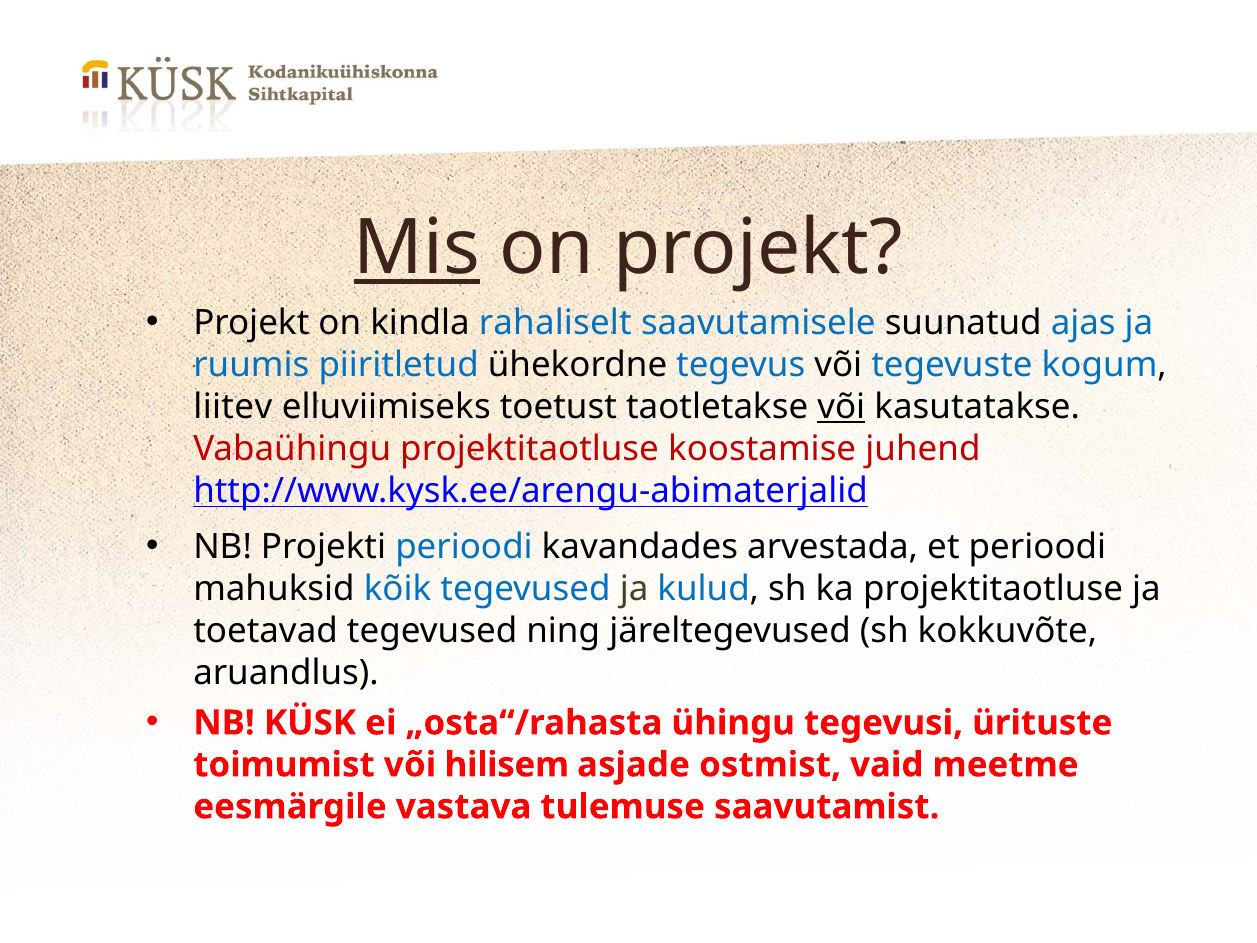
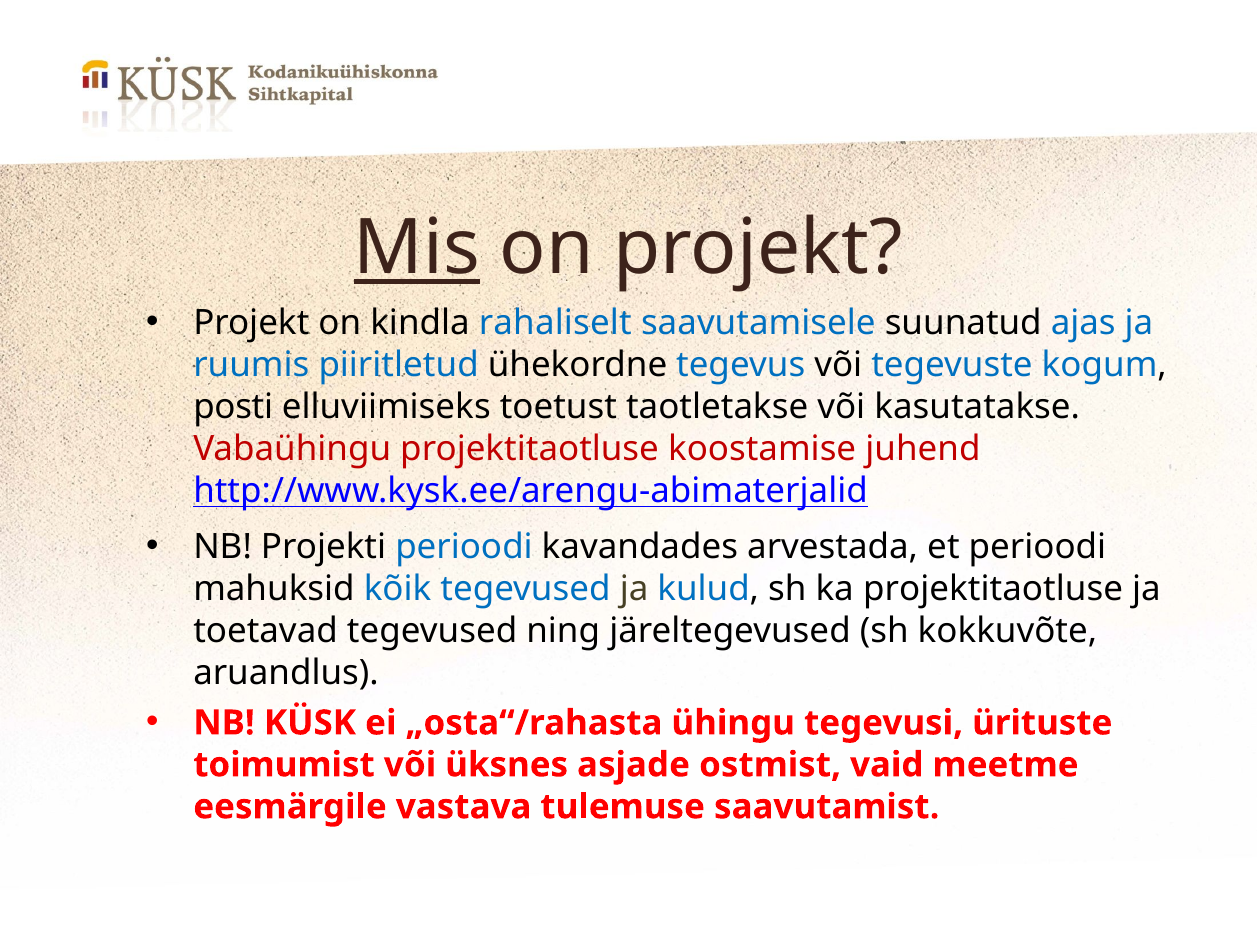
liitev: liitev -> posti
või at (841, 407) underline: present -> none
hilisem: hilisem -> üksnes
